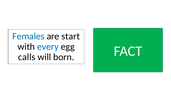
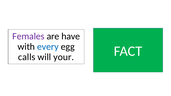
Females colour: blue -> purple
start: start -> have
born: born -> your
